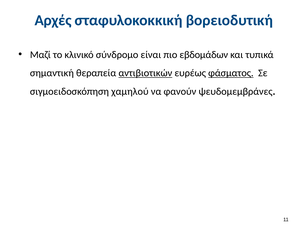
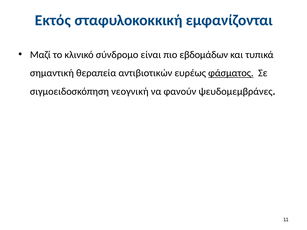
Αρχές: Αρχές -> Εκτός
βορειοδυτική: βορειοδυτική -> εμφανίζονται
αντιβιοτικών underline: present -> none
χαμηλού: χαμηλού -> νεογνική
